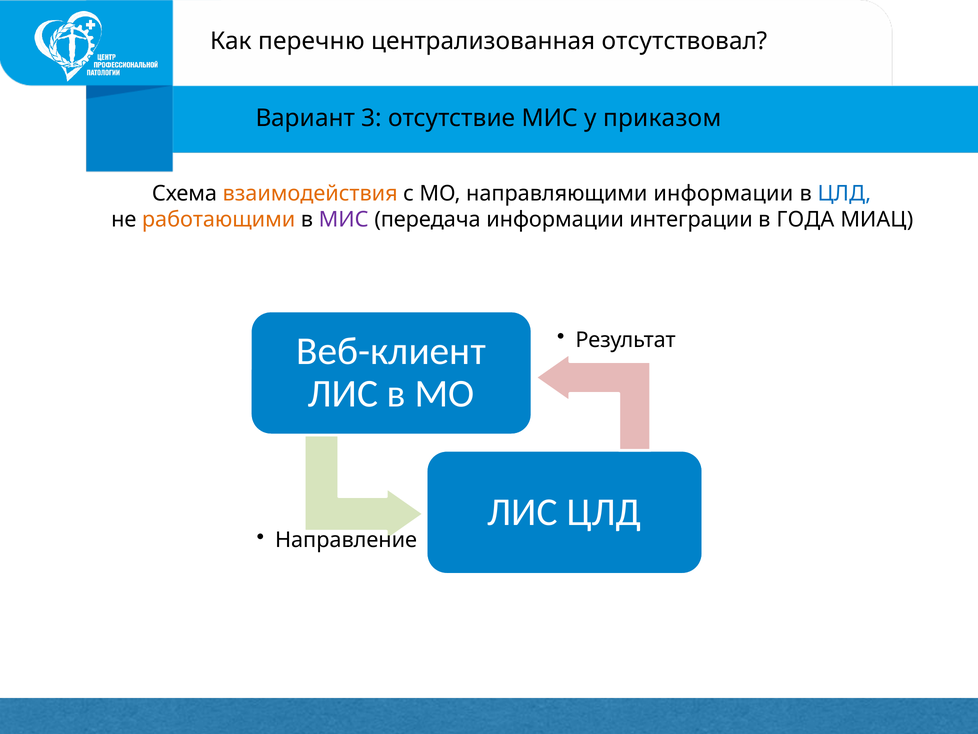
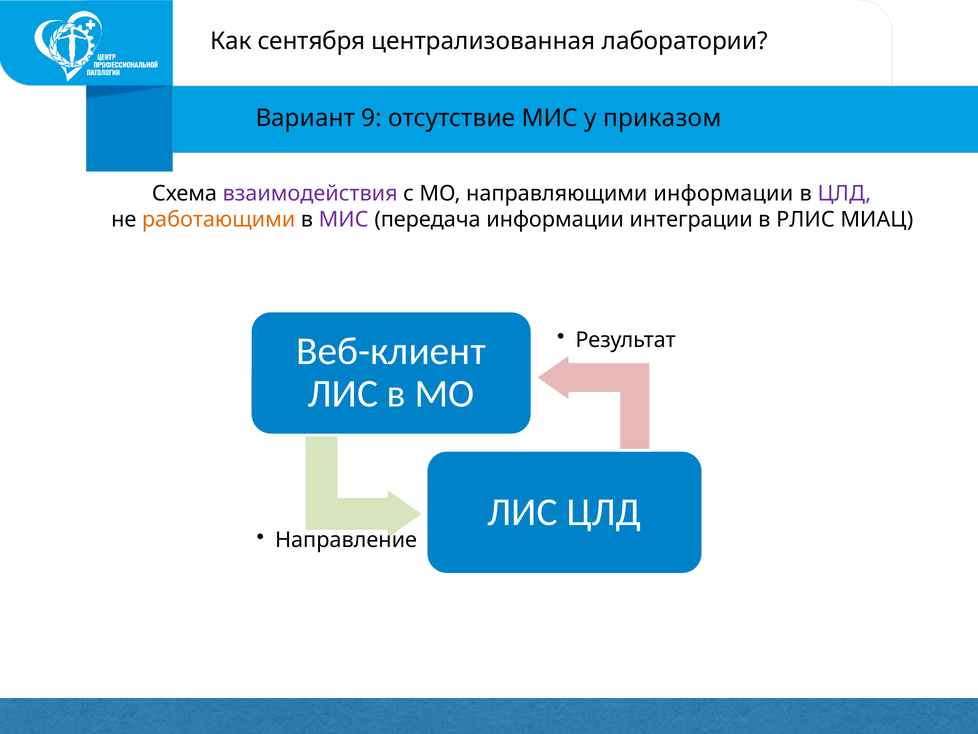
перечню: перечню -> сентября
отсутствовал: отсутствовал -> лаборатории
3: 3 -> 9
взаимодействия colour: orange -> purple
ЦЛД at (844, 194) colour: blue -> purple
ГОДА: ГОДА -> РЛИС
